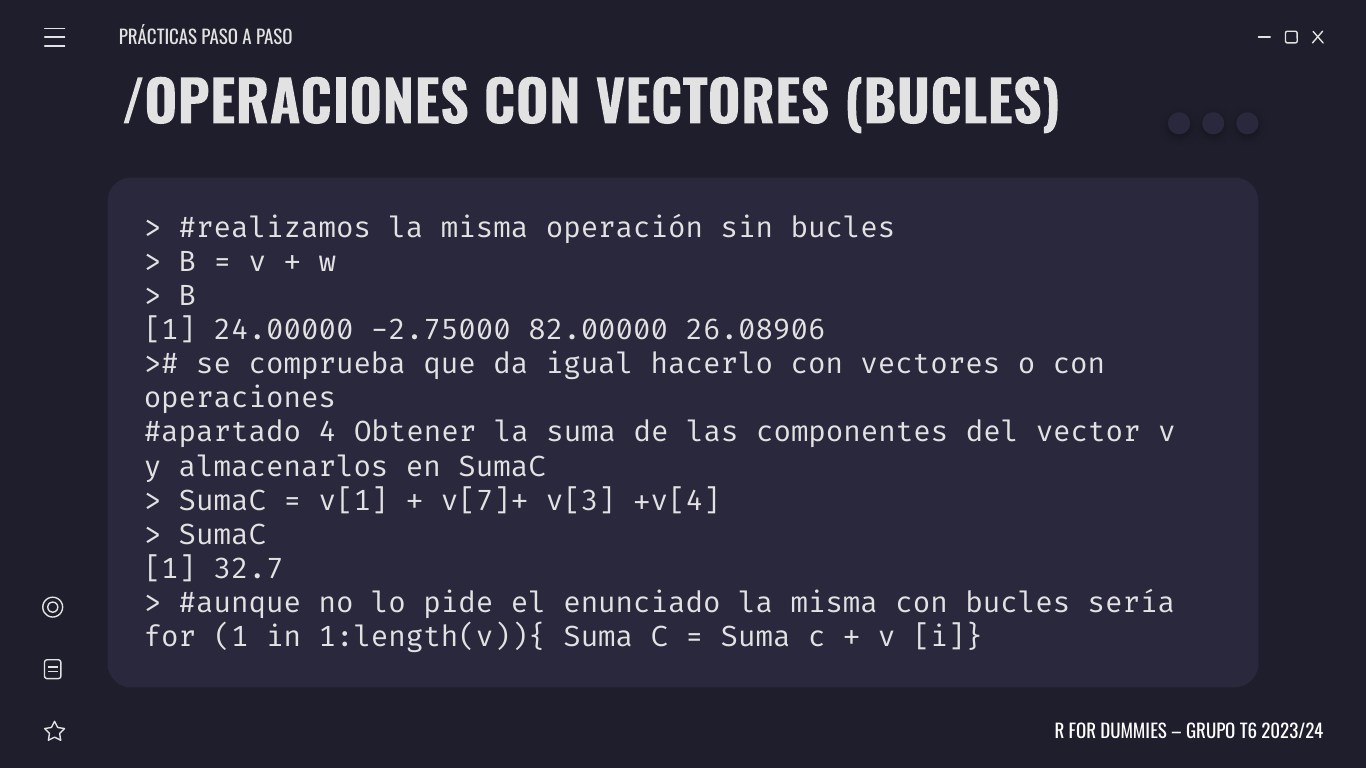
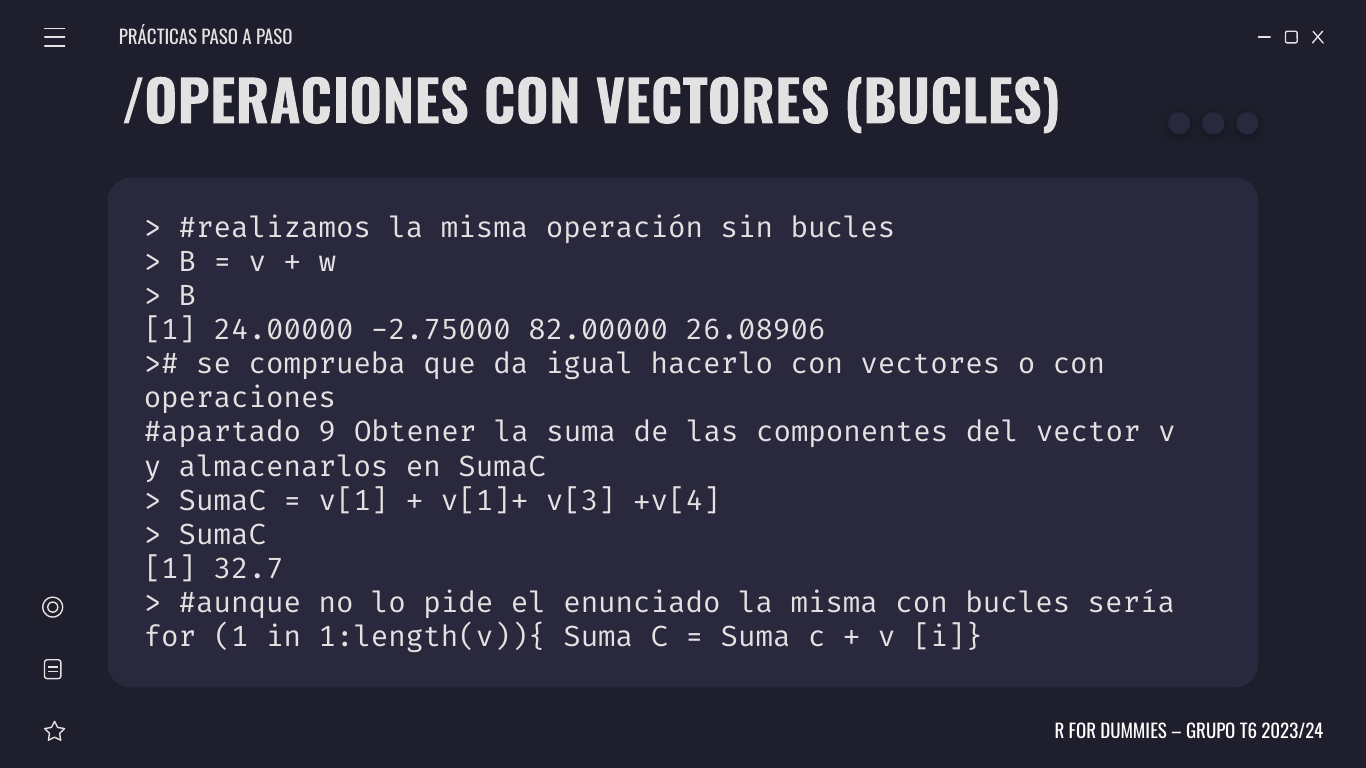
4: 4 -> 9
v[7]+: v[7]+ -> v[1]+
